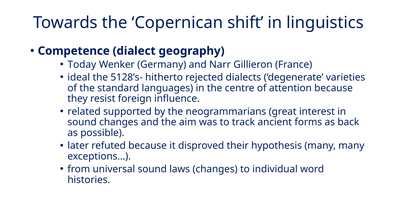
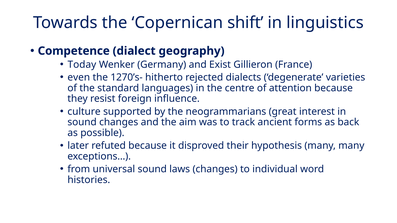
Narr: Narr -> Exist
ideal: ideal -> even
5128’s-: 5128’s- -> 1270’s-
related: related -> culture
